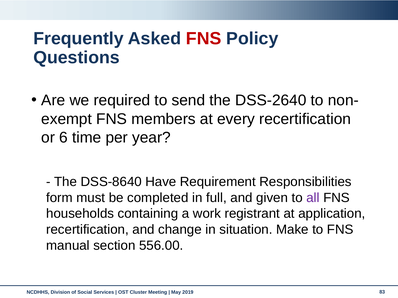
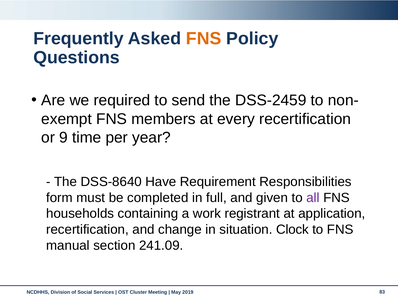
FNS at (204, 39) colour: red -> orange
DSS-2640: DSS-2640 -> DSS-2459
6: 6 -> 9
Make: Make -> Clock
556.00: 556.00 -> 241.09
